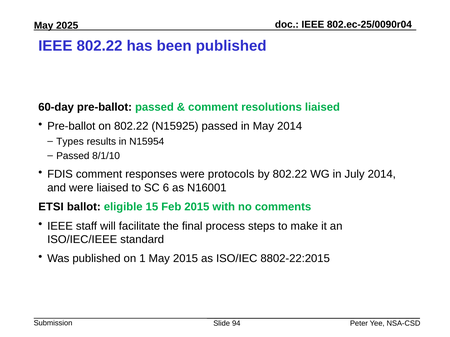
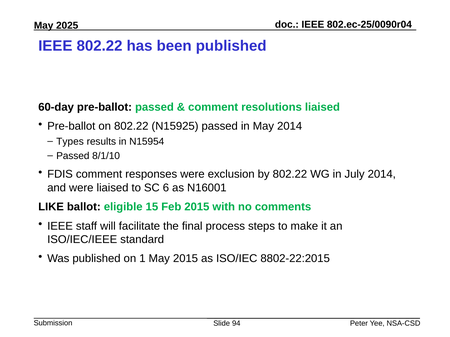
protocols: protocols -> exclusion
ETSI: ETSI -> LIKE
